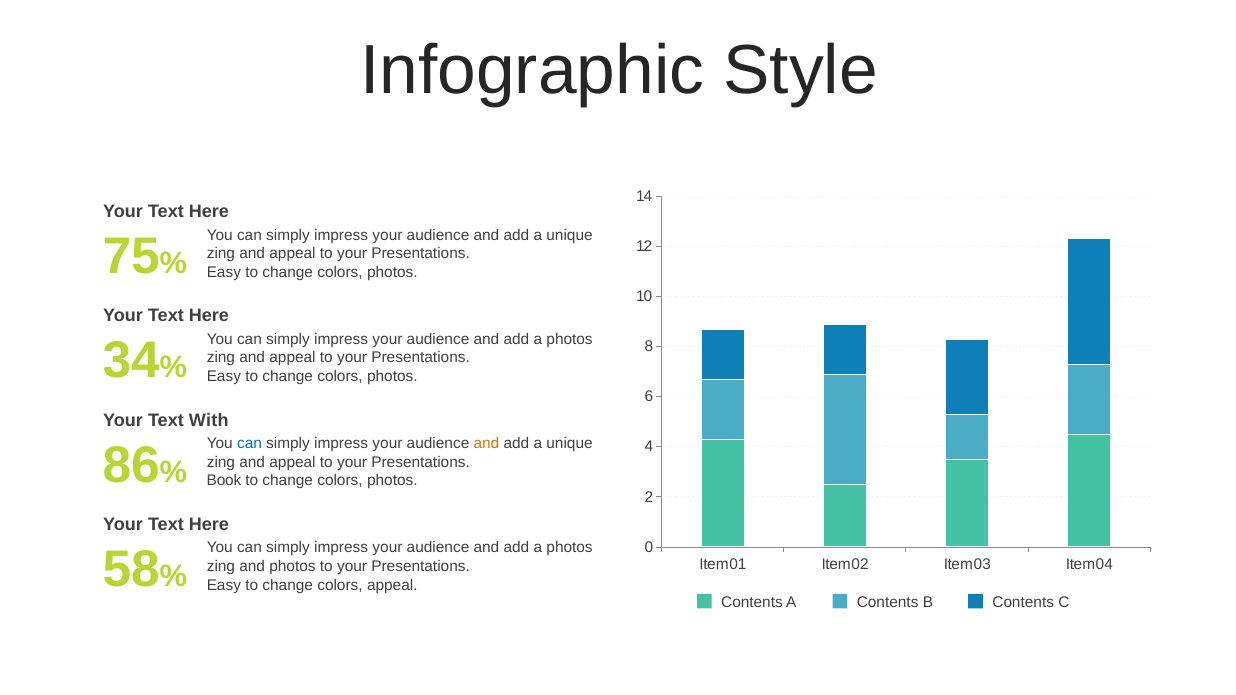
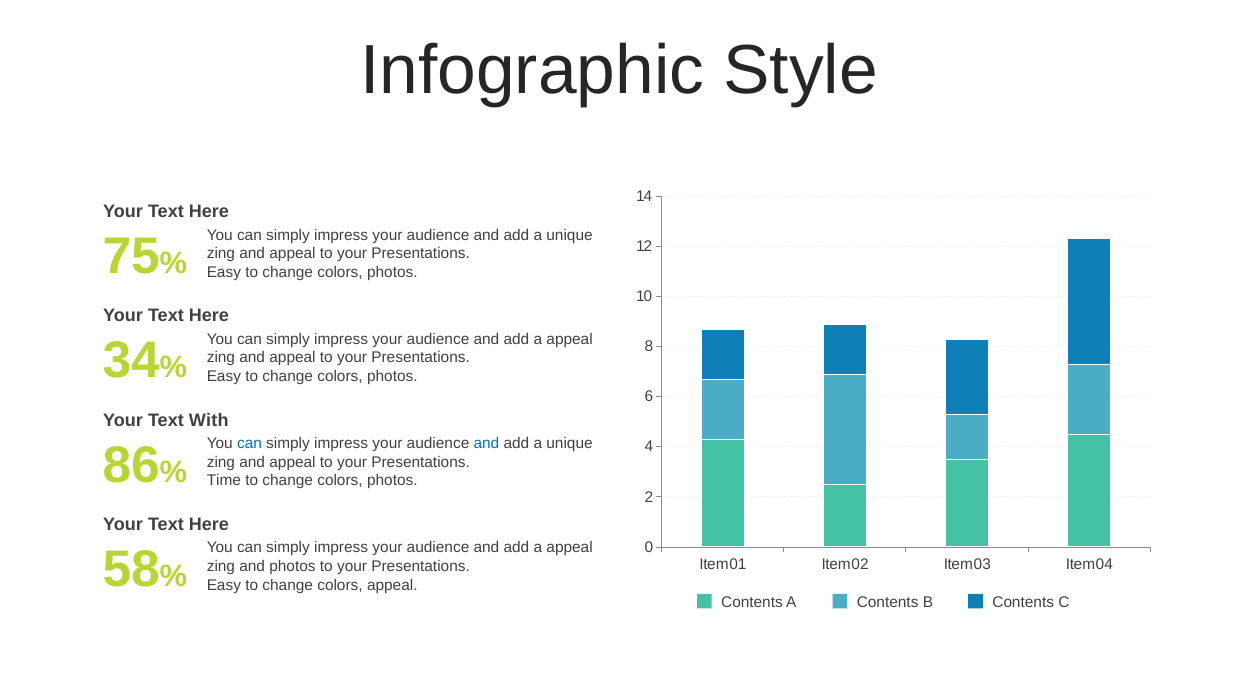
photos at (570, 339): photos -> appeal
and at (486, 444) colour: orange -> blue
Book: Book -> Time
photos at (570, 548): photos -> appeal
